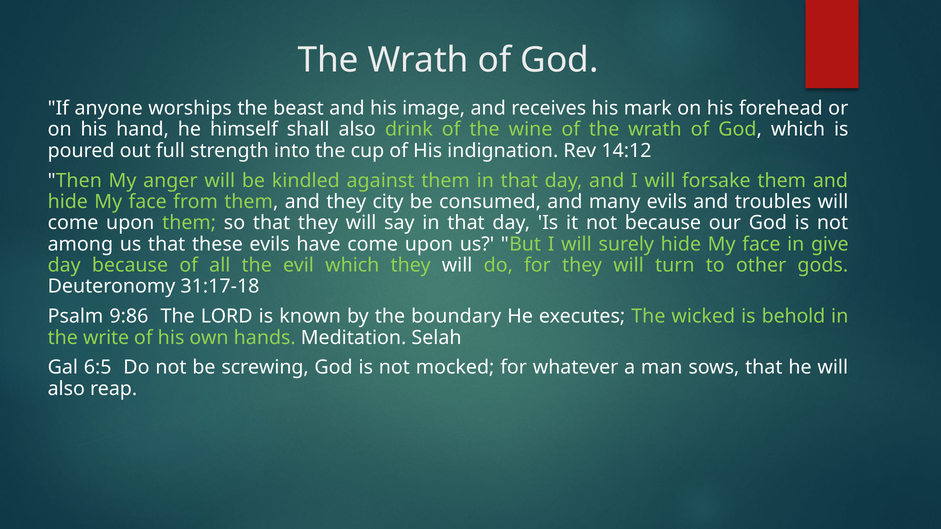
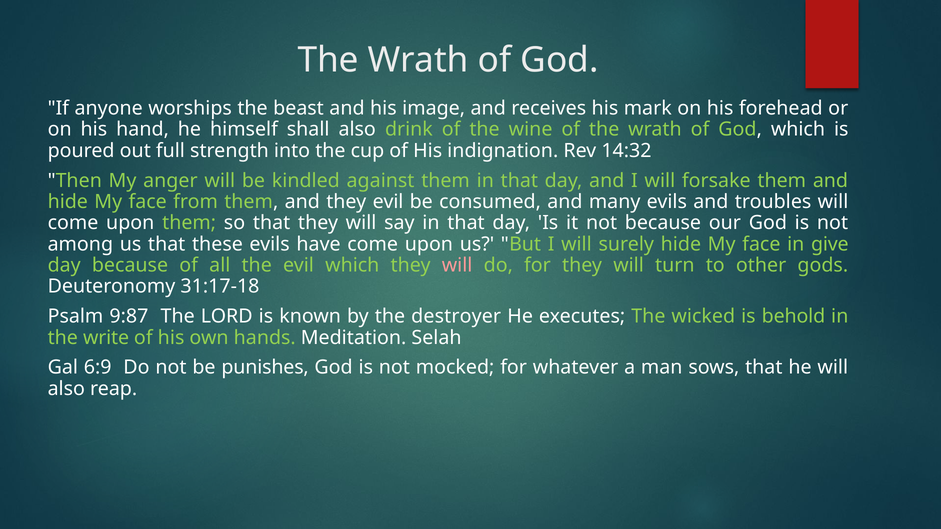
14:12: 14:12 -> 14:32
they city: city -> evil
will at (457, 265) colour: white -> pink
9:86: 9:86 -> 9:87
boundary: boundary -> destroyer
6:5: 6:5 -> 6:9
screwing: screwing -> punishes
